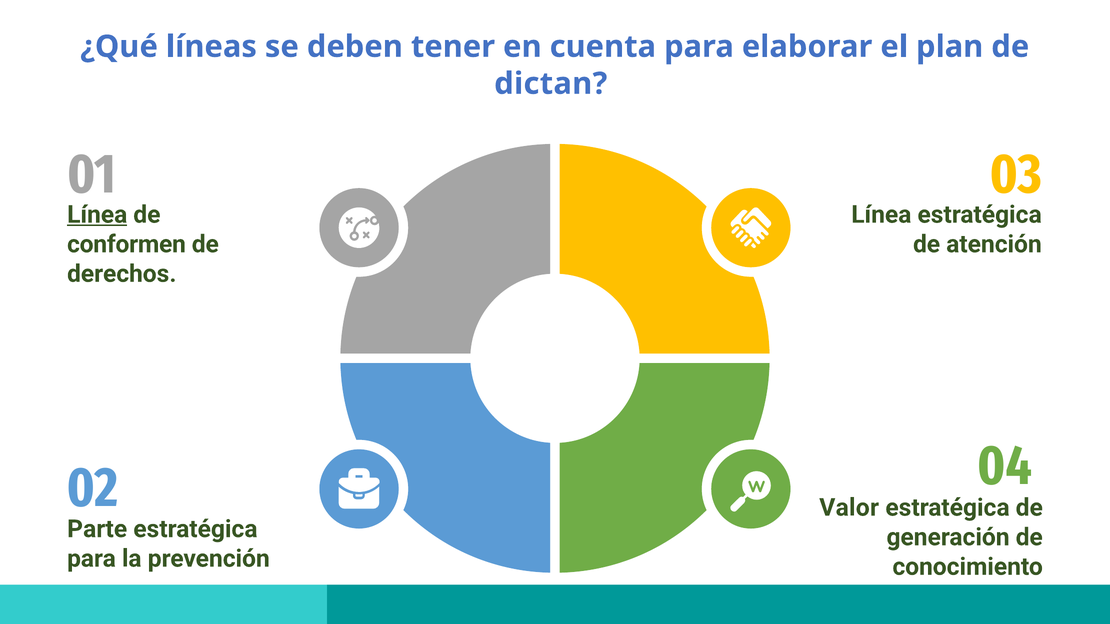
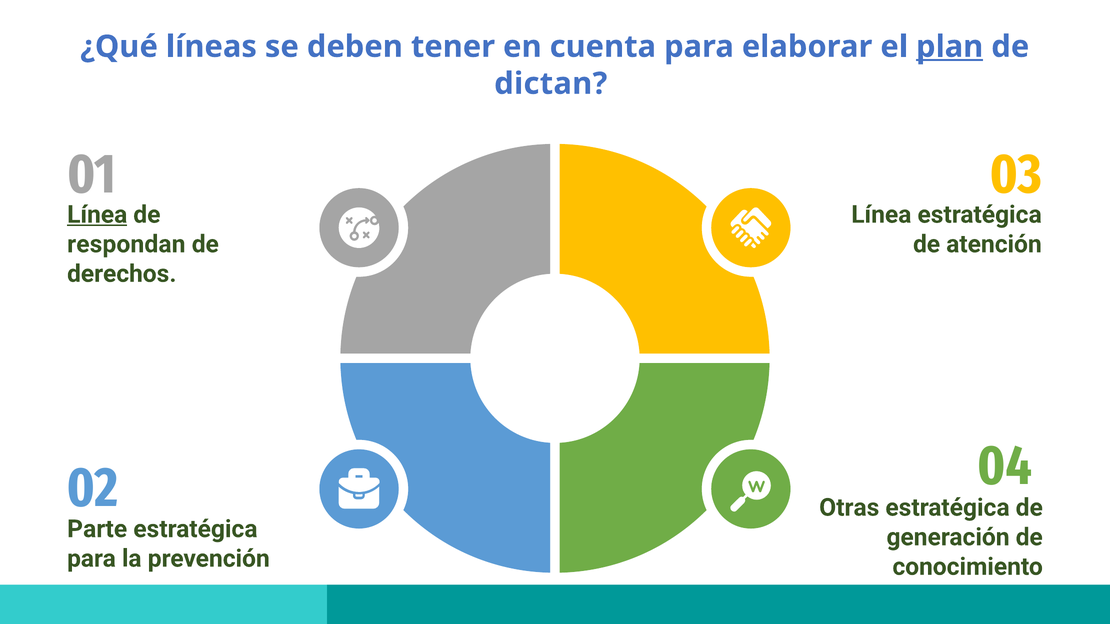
plan underline: none -> present
conformen: conformen -> respondan
Valor: Valor -> Otras
